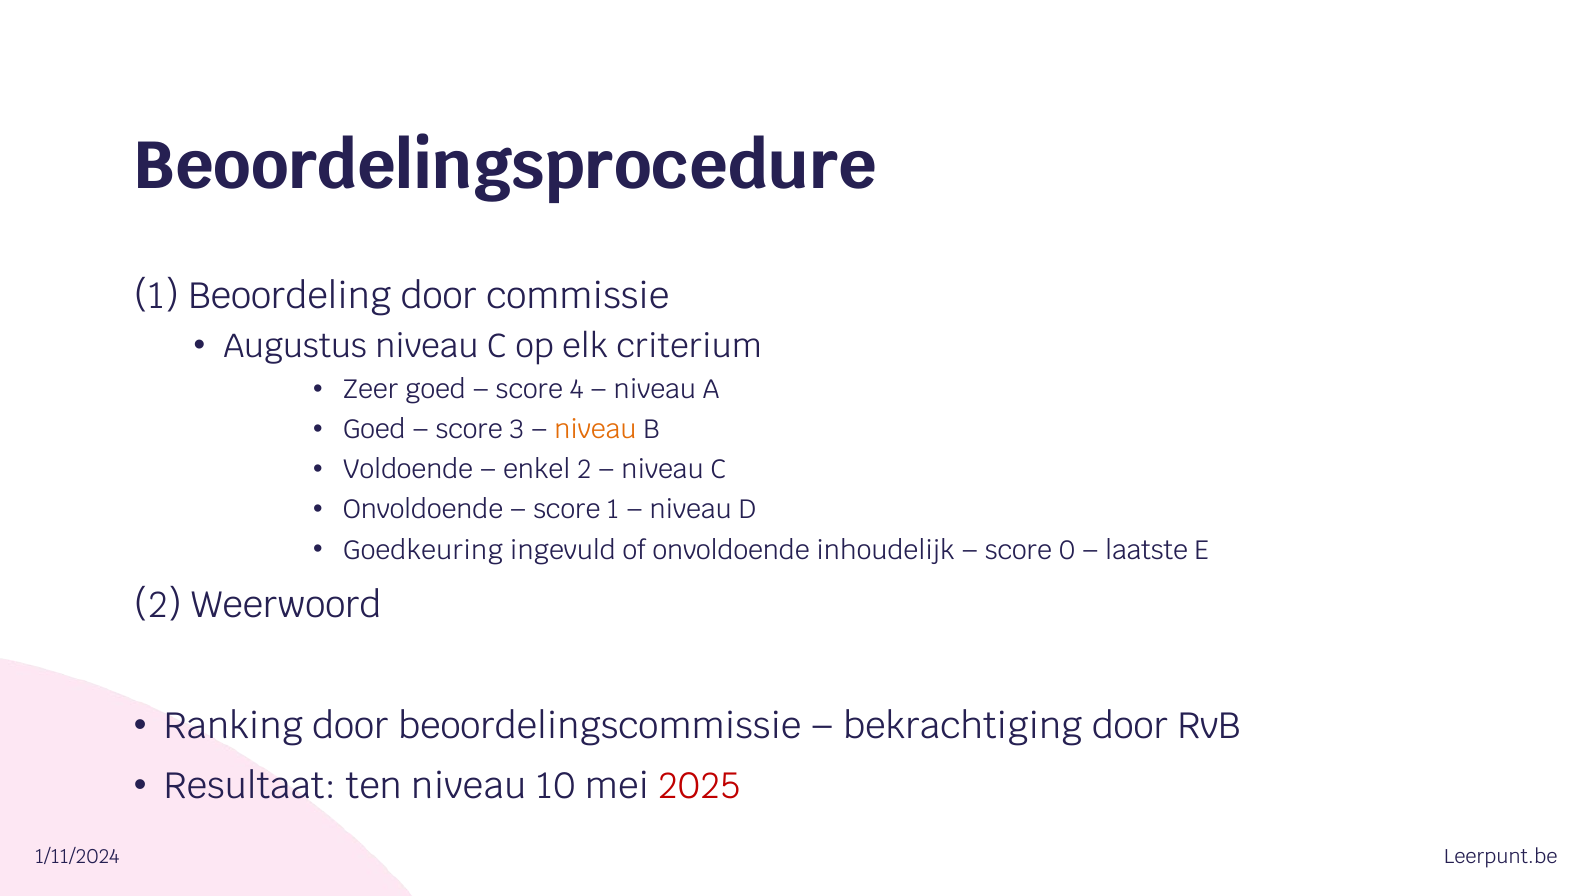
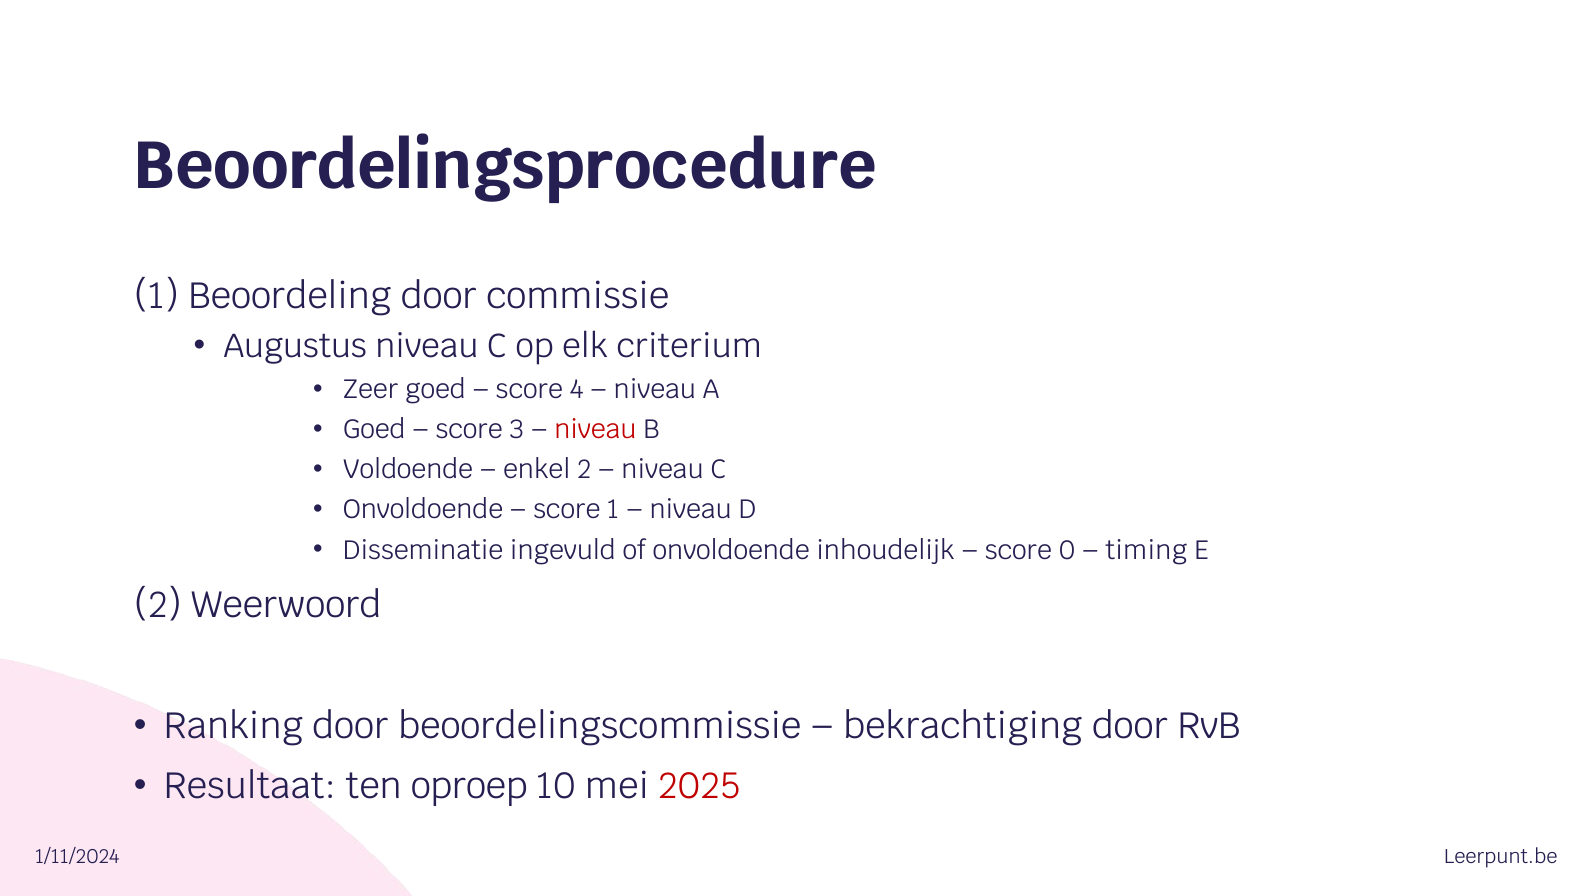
niveau at (595, 430) colour: orange -> red
Goedkeuring: Goedkeuring -> Disseminatie
laatste: laatste -> timing
ten niveau: niveau -> oproep
